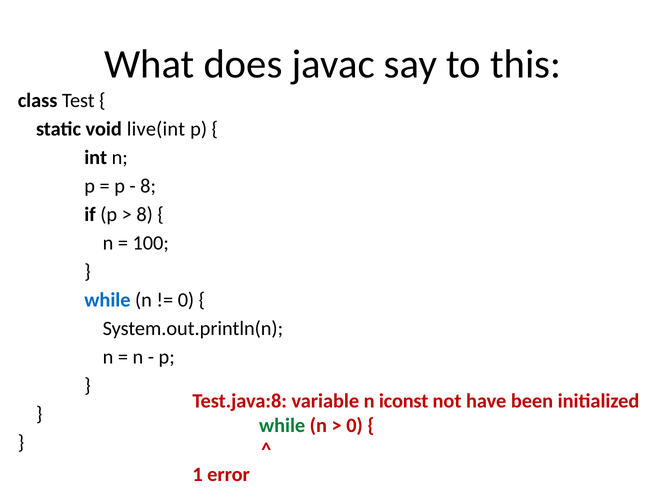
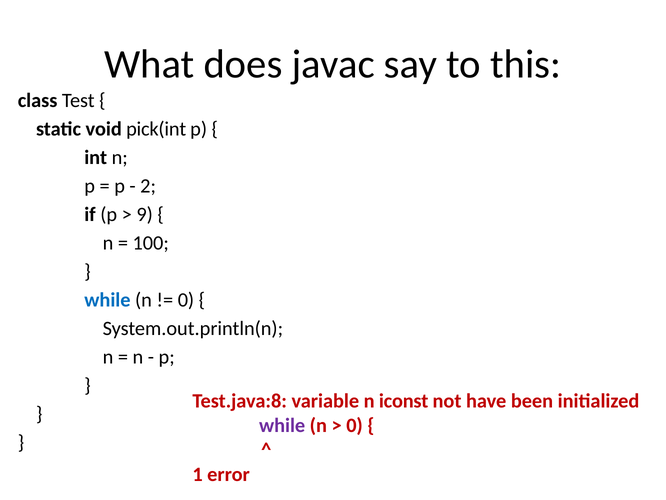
live(int: live(int -> pick(int
8 at (148, 186): 8 -> 2
8 at (145, 214): 8 -> 9
while at (282, 425) colour: green -> purple
